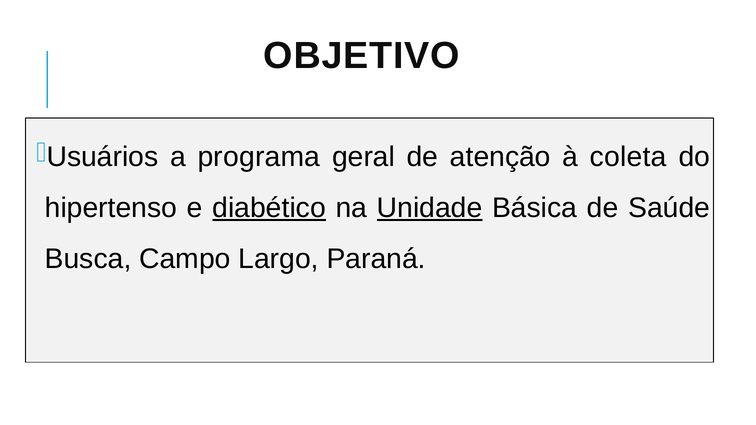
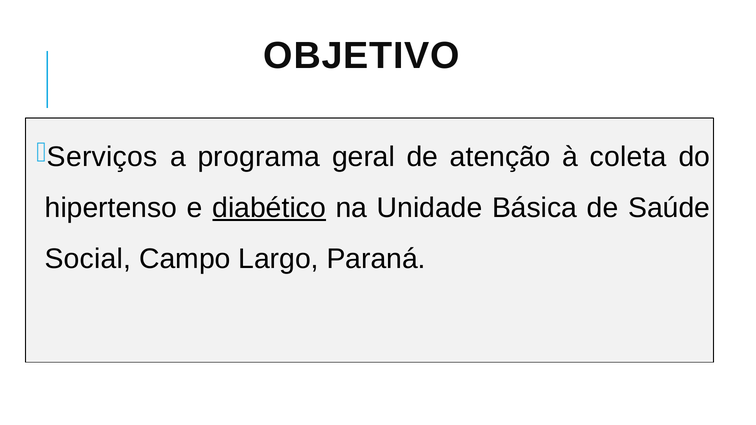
Usuários: Usuários -> Serviços
Unidade underline: present -> none
Busca: Busca -> Social
